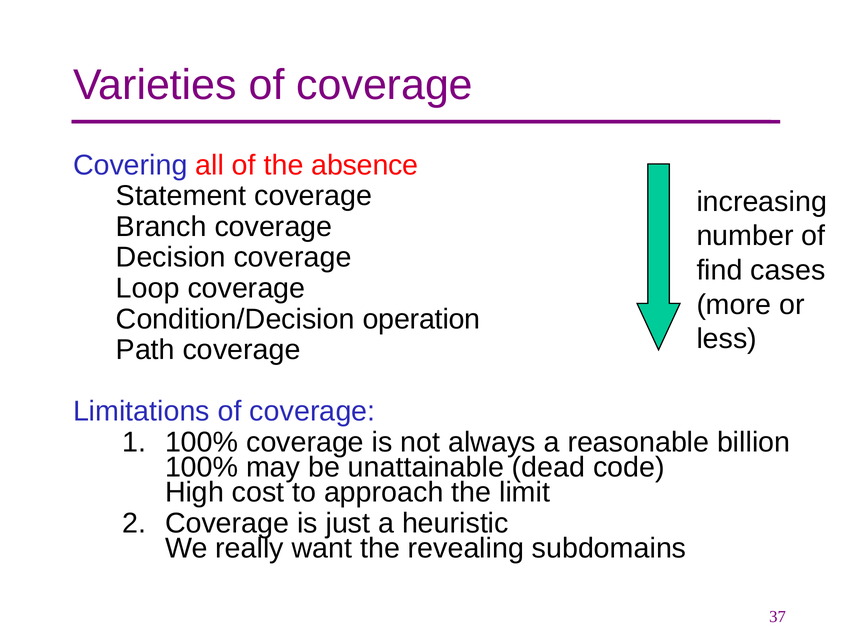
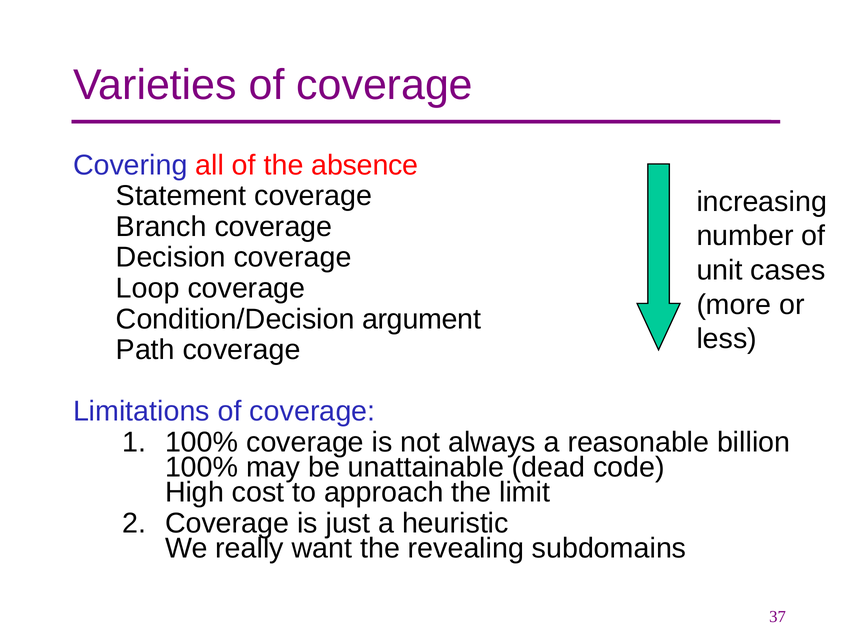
find: find -> unit
operation: operation -> argument
